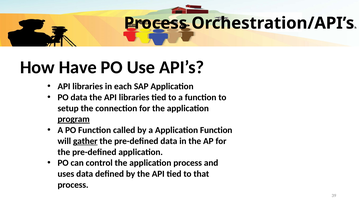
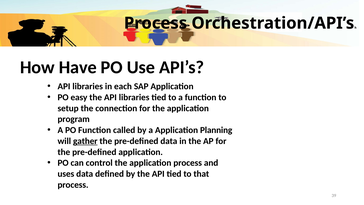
PO data: data -> easy
program underline: present -> none
Application Function: Function -> Planning
